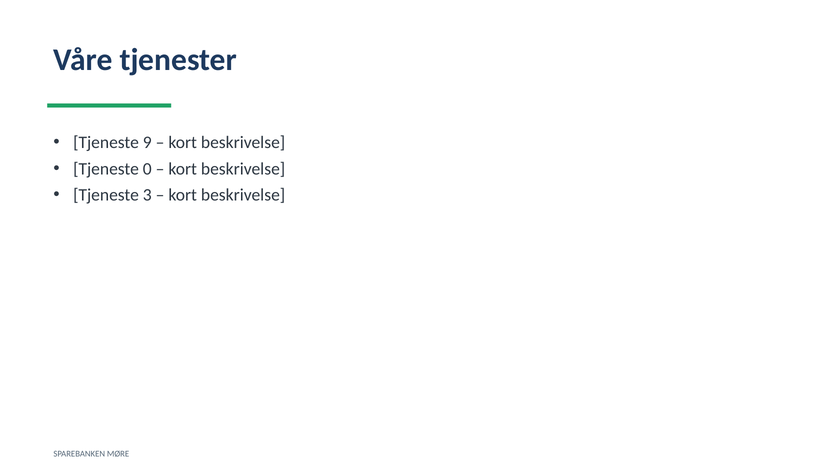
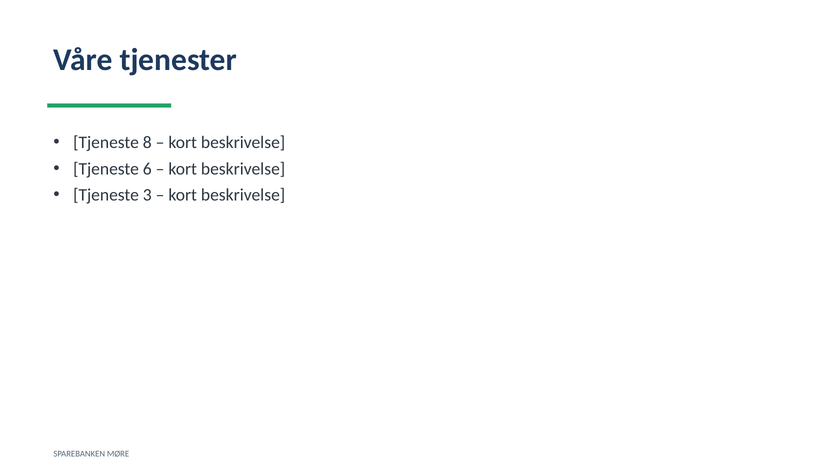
9: 9 -> 8
0: 0 -> 6
